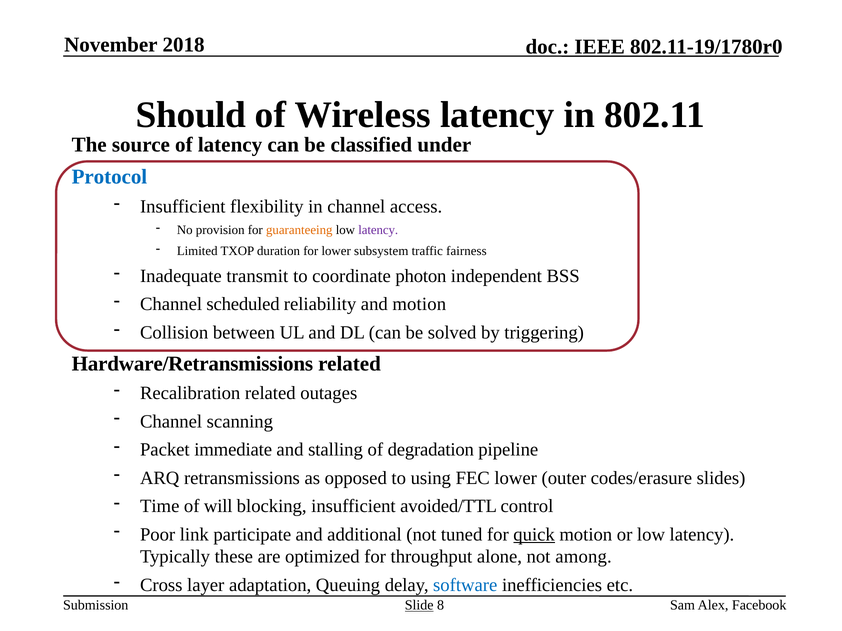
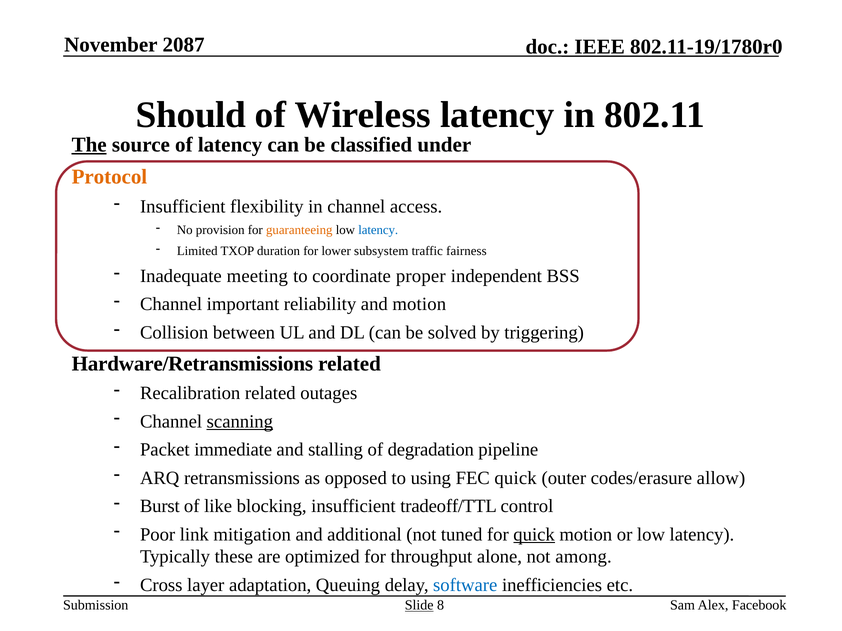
2018: 2018 -> 2087
The underline: none -> present
Protocol colour: blue -> orange
latency at (378, 230) colour: purple -> blue
transmit: transmit -> meeting
photon: photon -> proper
scheduled: scheduled -> important
scanning underline: none -> present
FEC lower: lower -> quick
slides: slides -> allow
Time: Time -> Burst
will: will -> like
avoided/TTL: avoided/TTL -> tradeoff/TTL
participate: participate -> mitigation
